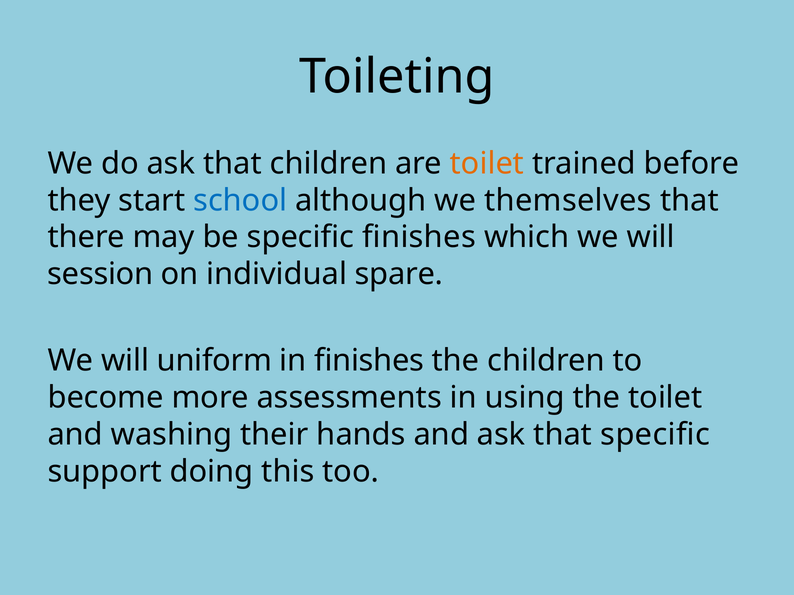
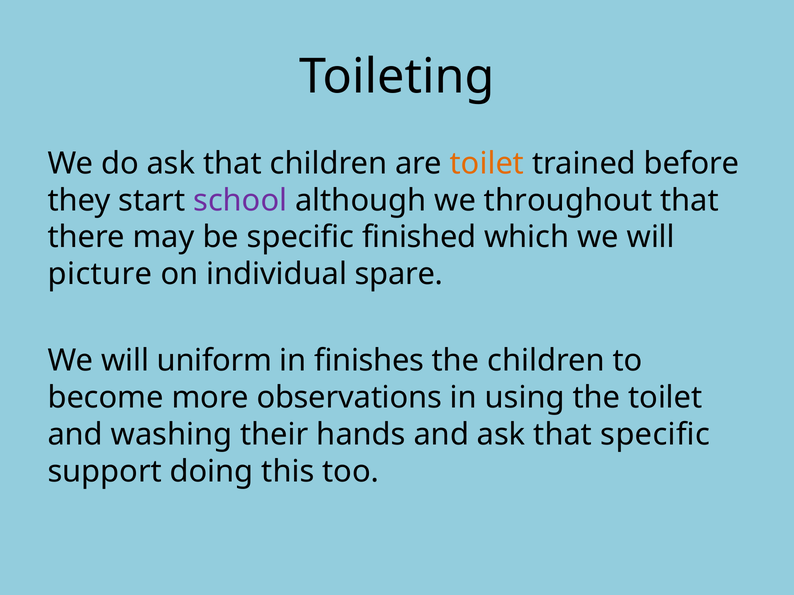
school colour: blue -> purple
themselves: themselves -> throughout
specific finishes: finishes -> finished
session: session -> picture
assessments: assessments -> observations
